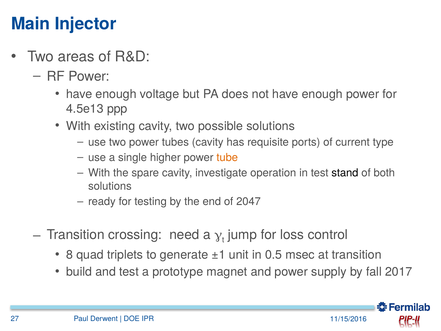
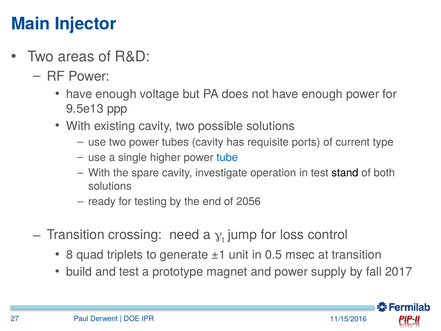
4.5e13: 4.5e13 -> 9.5e13
tube colour: orange -> blue
2047: 2047 -> 2056
